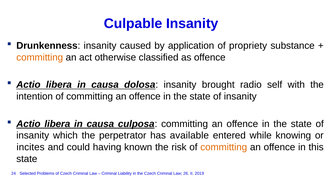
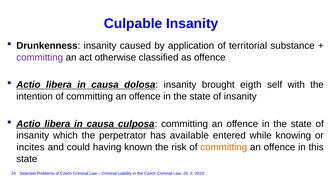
propriety: propriety -> territorial
committing at (40, 57) colour: orange -> purple
radio: radio -> eigth
